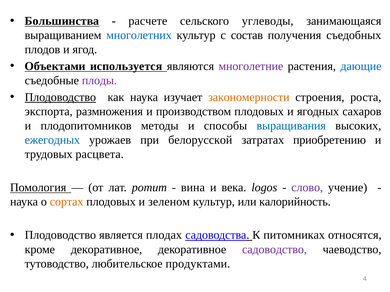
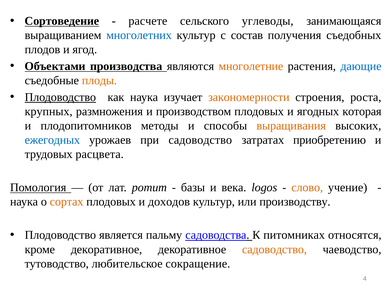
Большинства: Большинства -> Сортоведение
используется: используется -> производства
многолетние colour: purple -> orange
плоды colour: purple -> orange
экспорта: экспорта -> крупных
сахаров: сахаров -> которая
выращивания colour: blue -> orange
при белорусской: белорусской -> садоводство
вина: вина -> базы
слово colour: purple -> orange
зеленом: зеленом -> доходов
калорийность: калорийность -> производству
плодах: плодах -> пальму
садоводство at (274, 250) colour: purple -> orange
продуктами: продуктами -> сокращение
